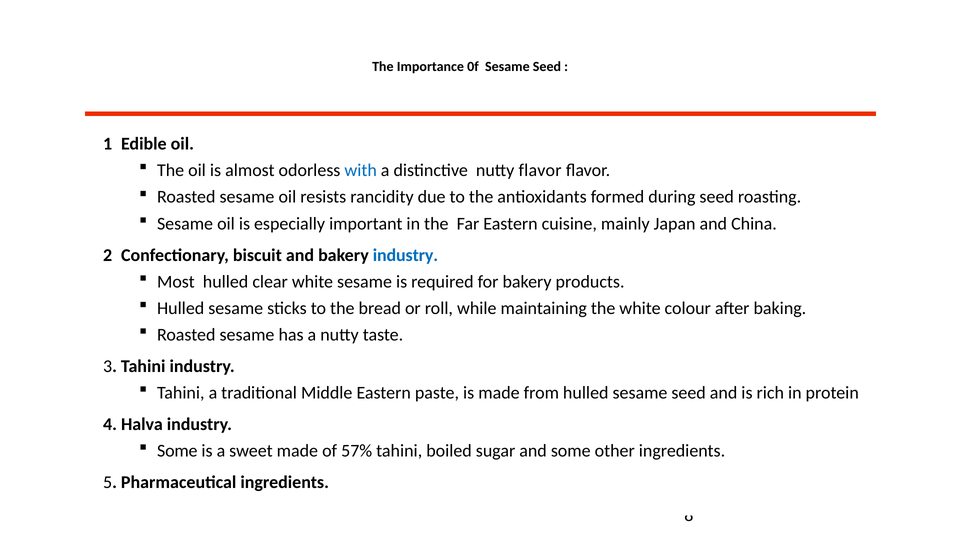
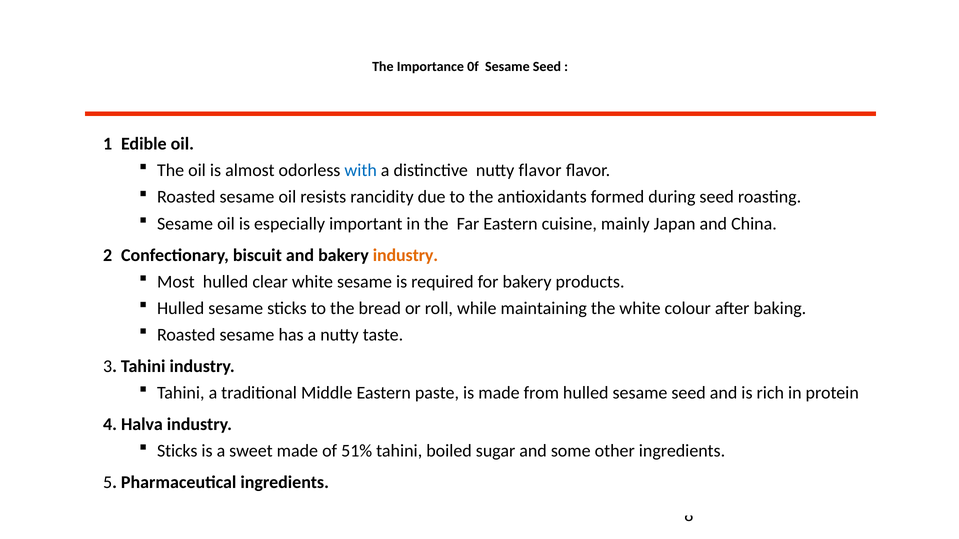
industry at (405, 255) colour: blue -> orange
Some at (177, 451): Some -> Sticks
57%: 57% -> 51%
